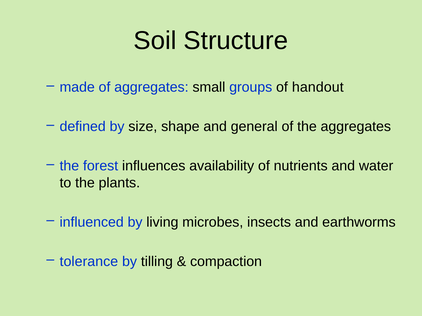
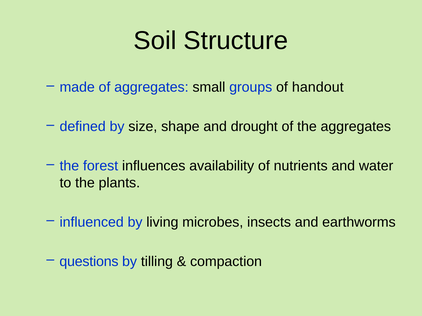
general: general -> drought
tolerance: tolerance -> questions
